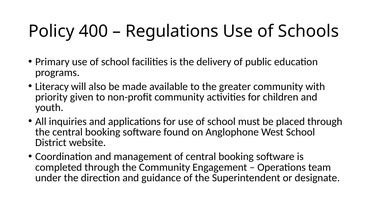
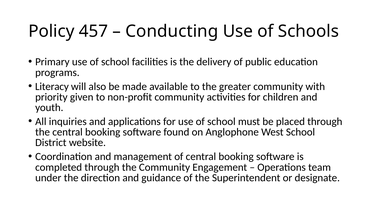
400: 400 -> 457
Regulations: Regulations -> Conducting
